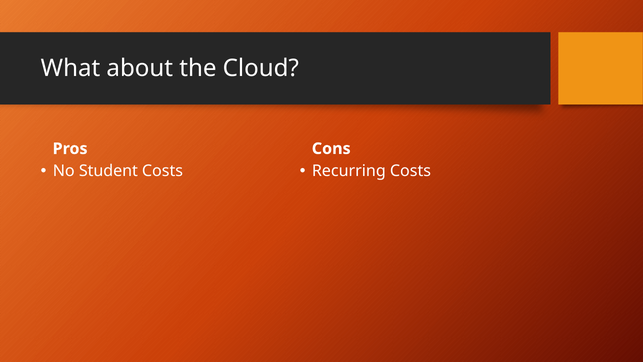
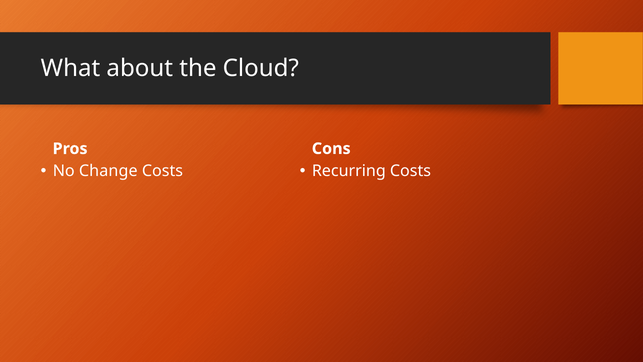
Student: Student -> Change
